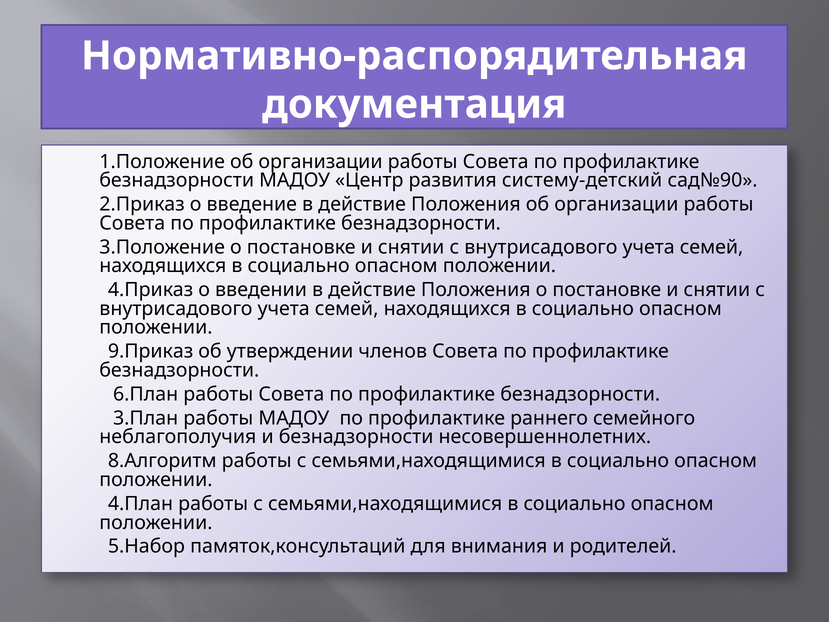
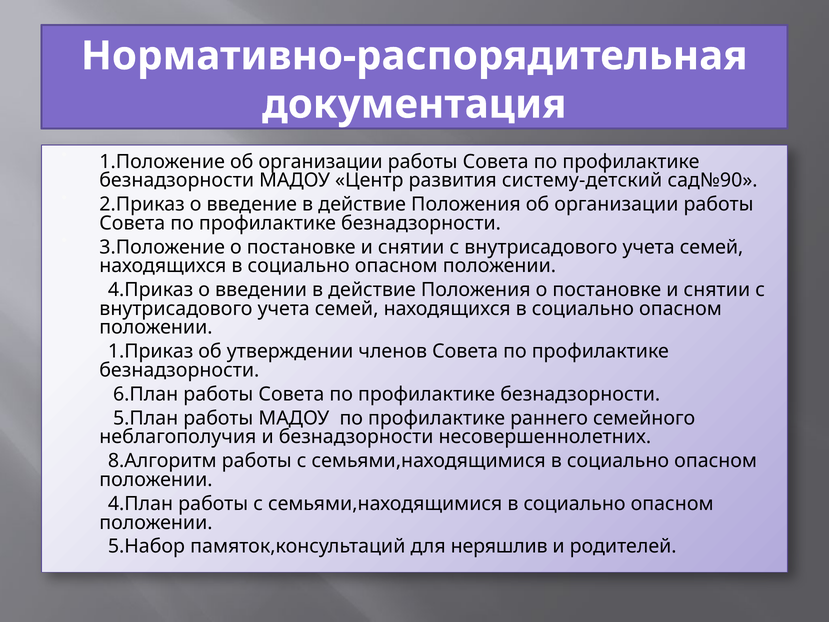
9.Приказ: 9.Приказ -> 1.Приказ
3.План: 3.План -> 5.План
внимания: внимания -> неряшлив
